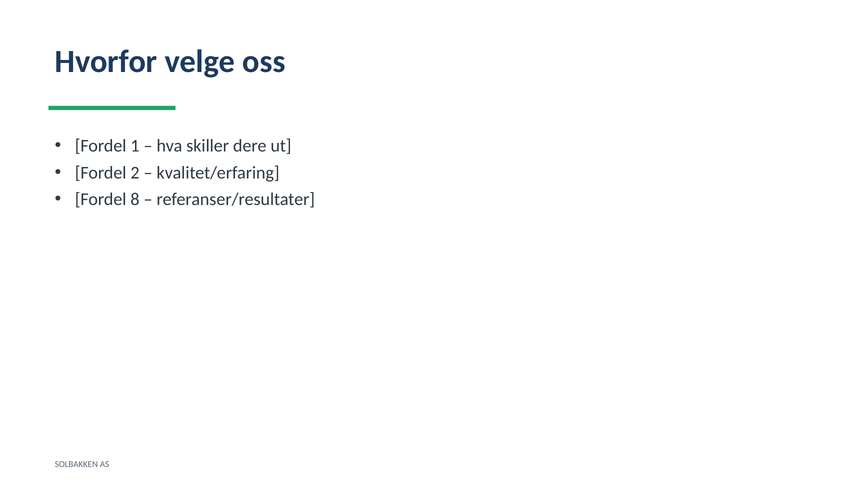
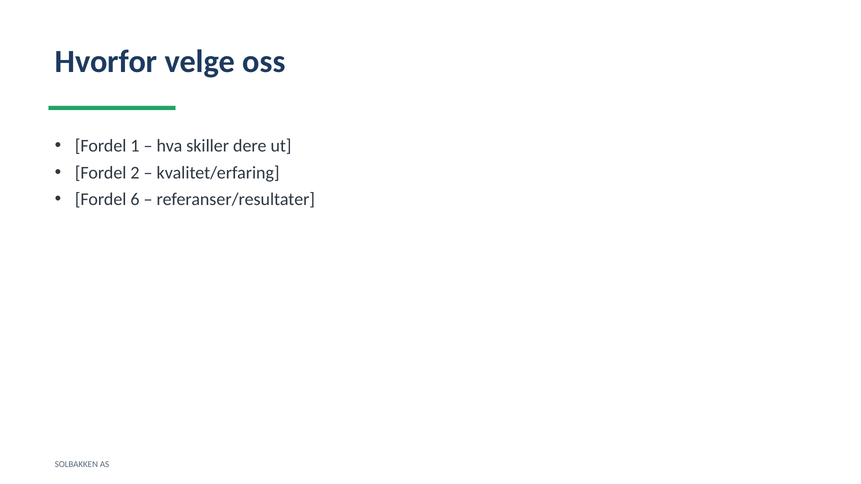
8: 8 -> 6
